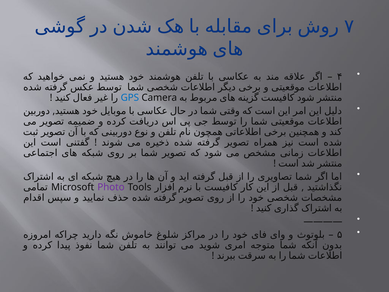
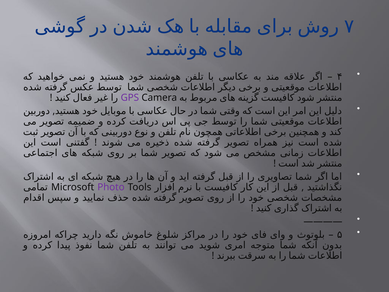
GPS colour: blue -> purple
